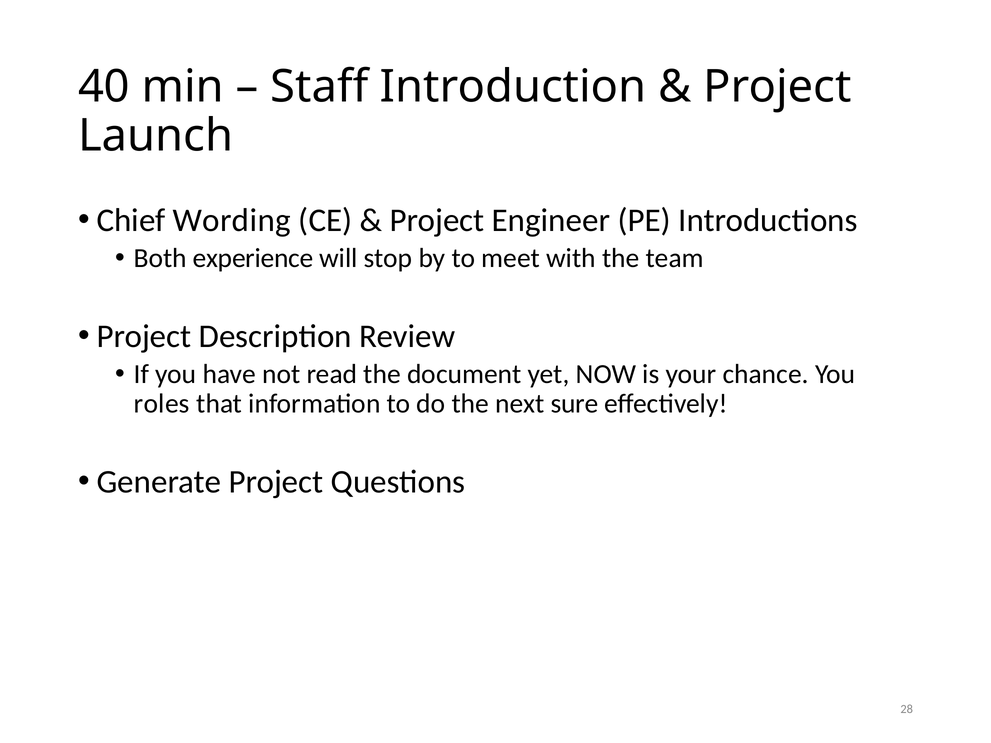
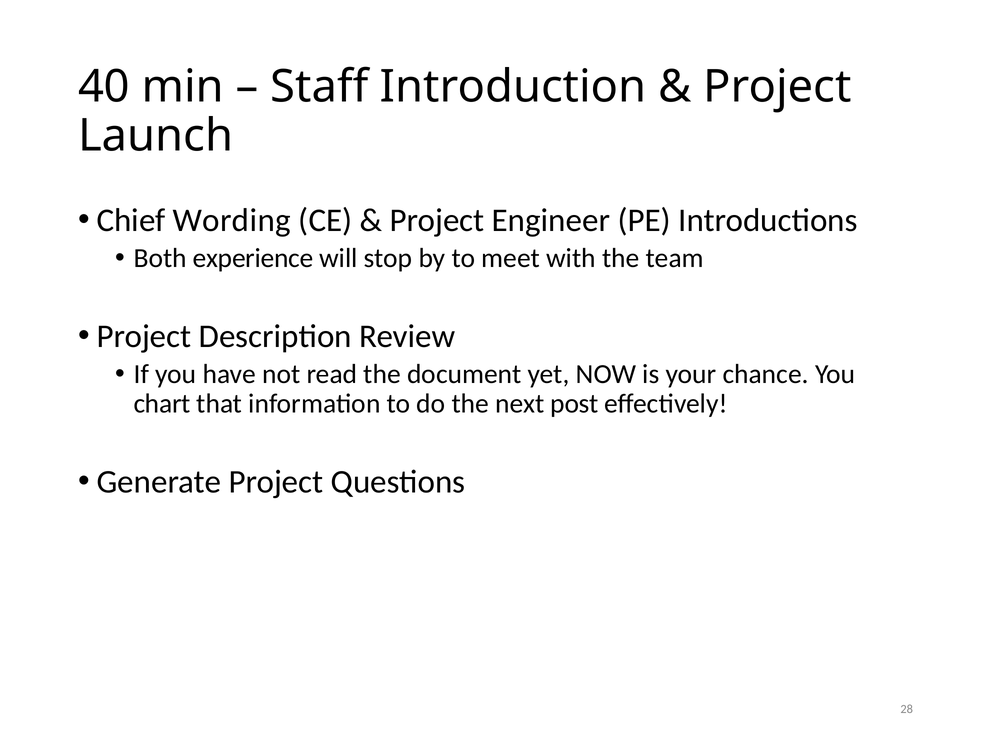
roles: roles -> chart
sure: sure -> post
